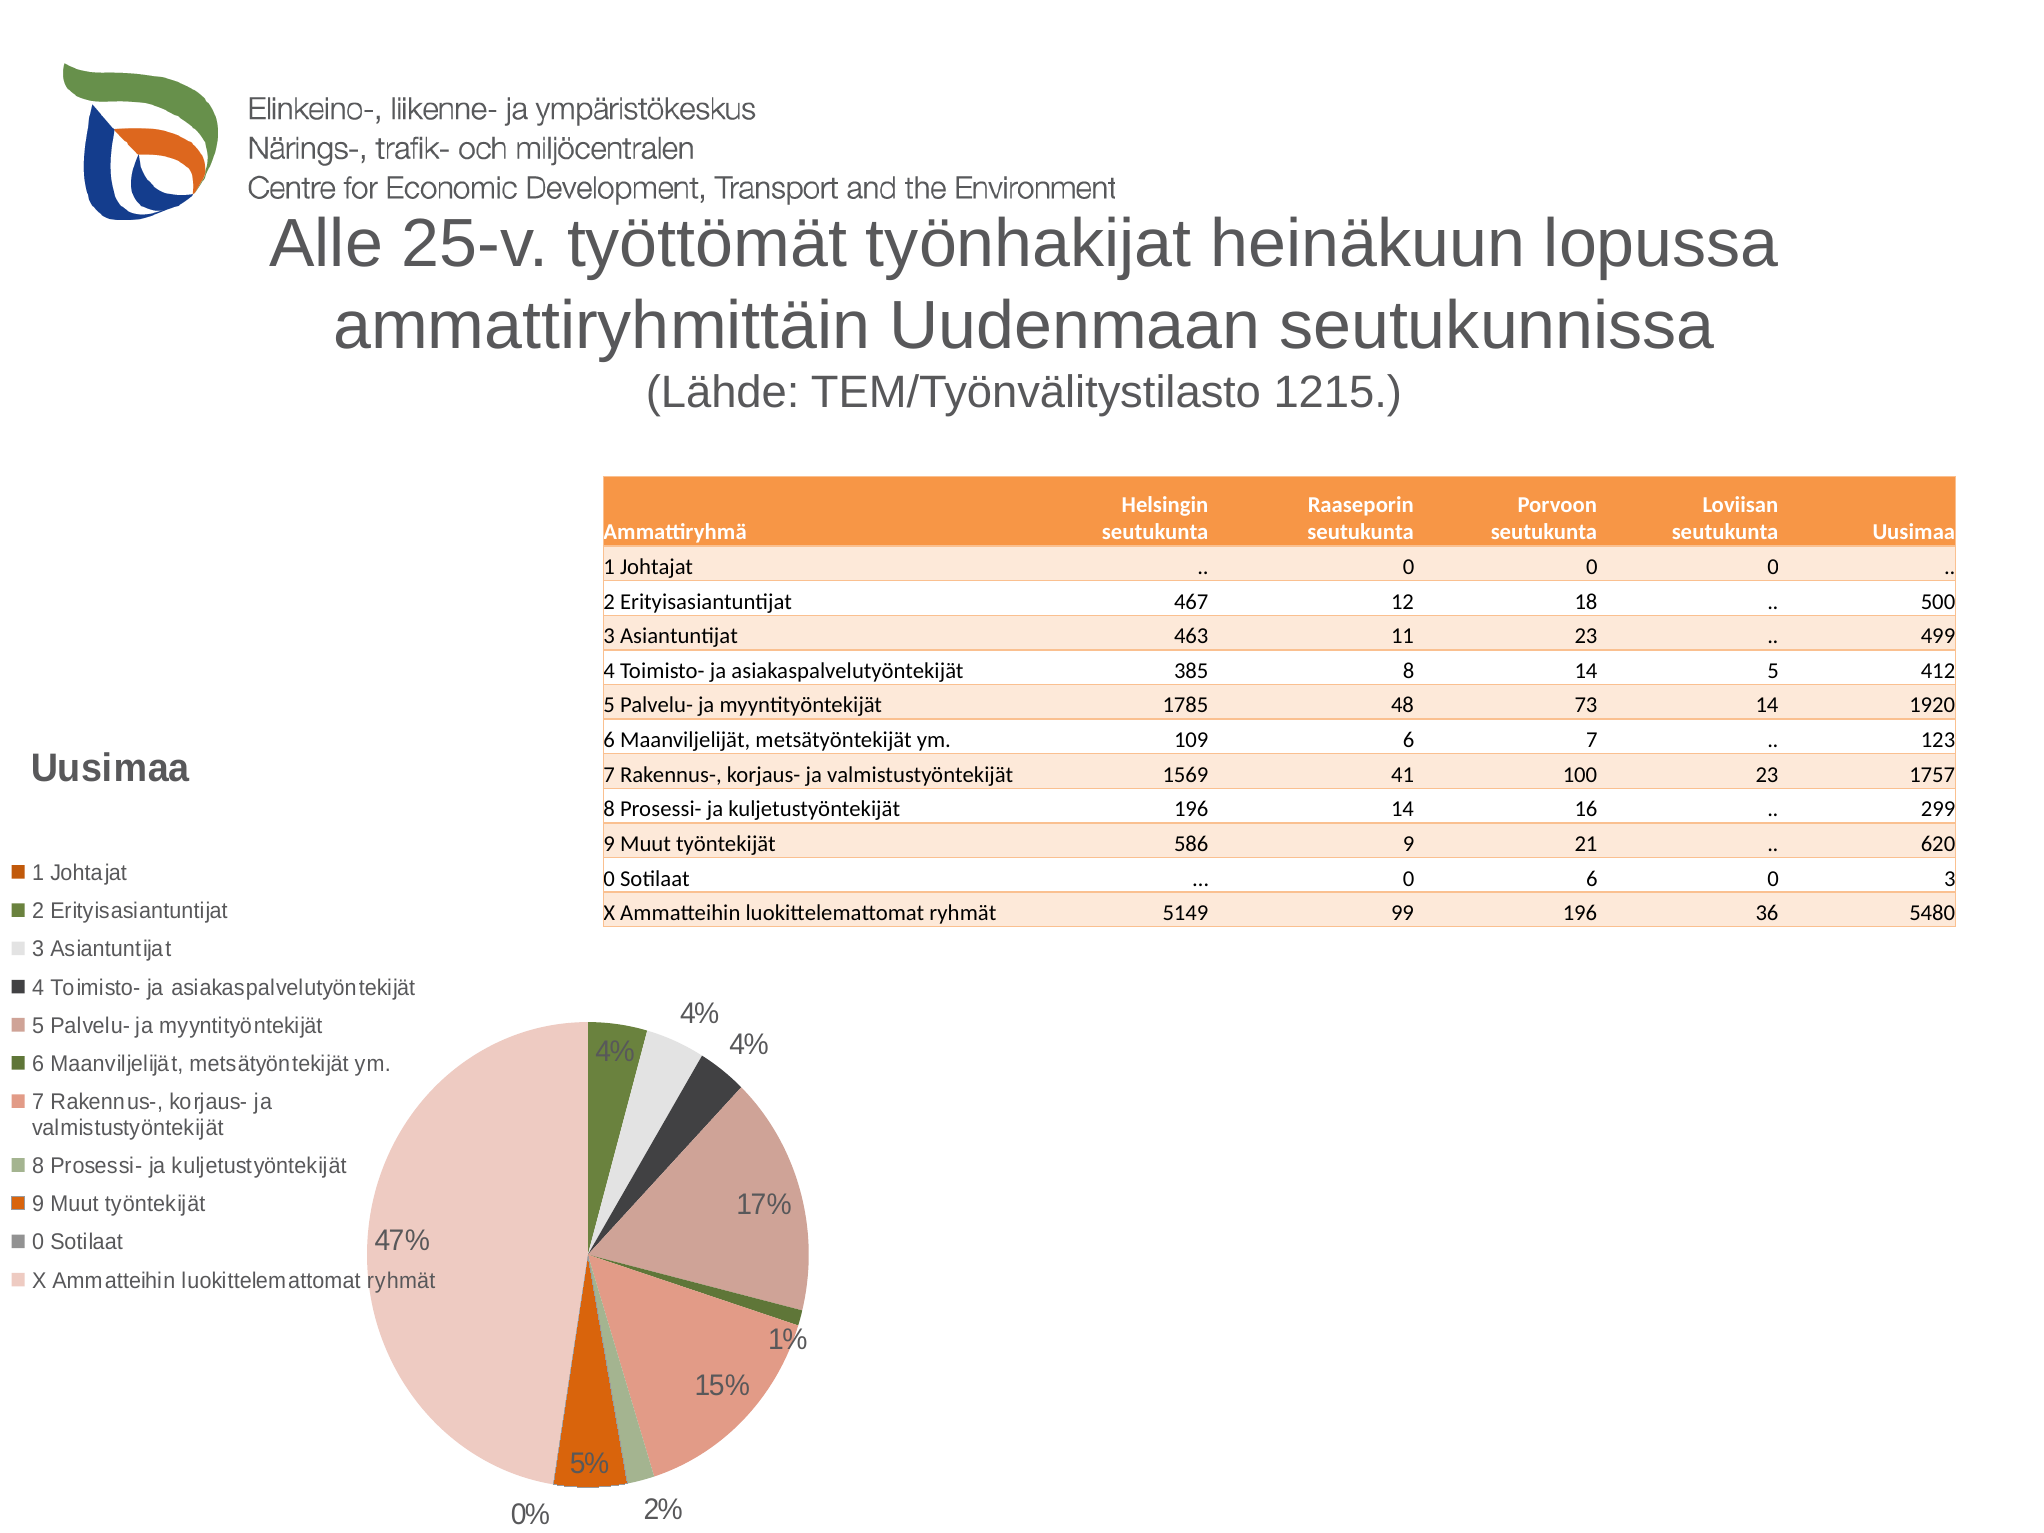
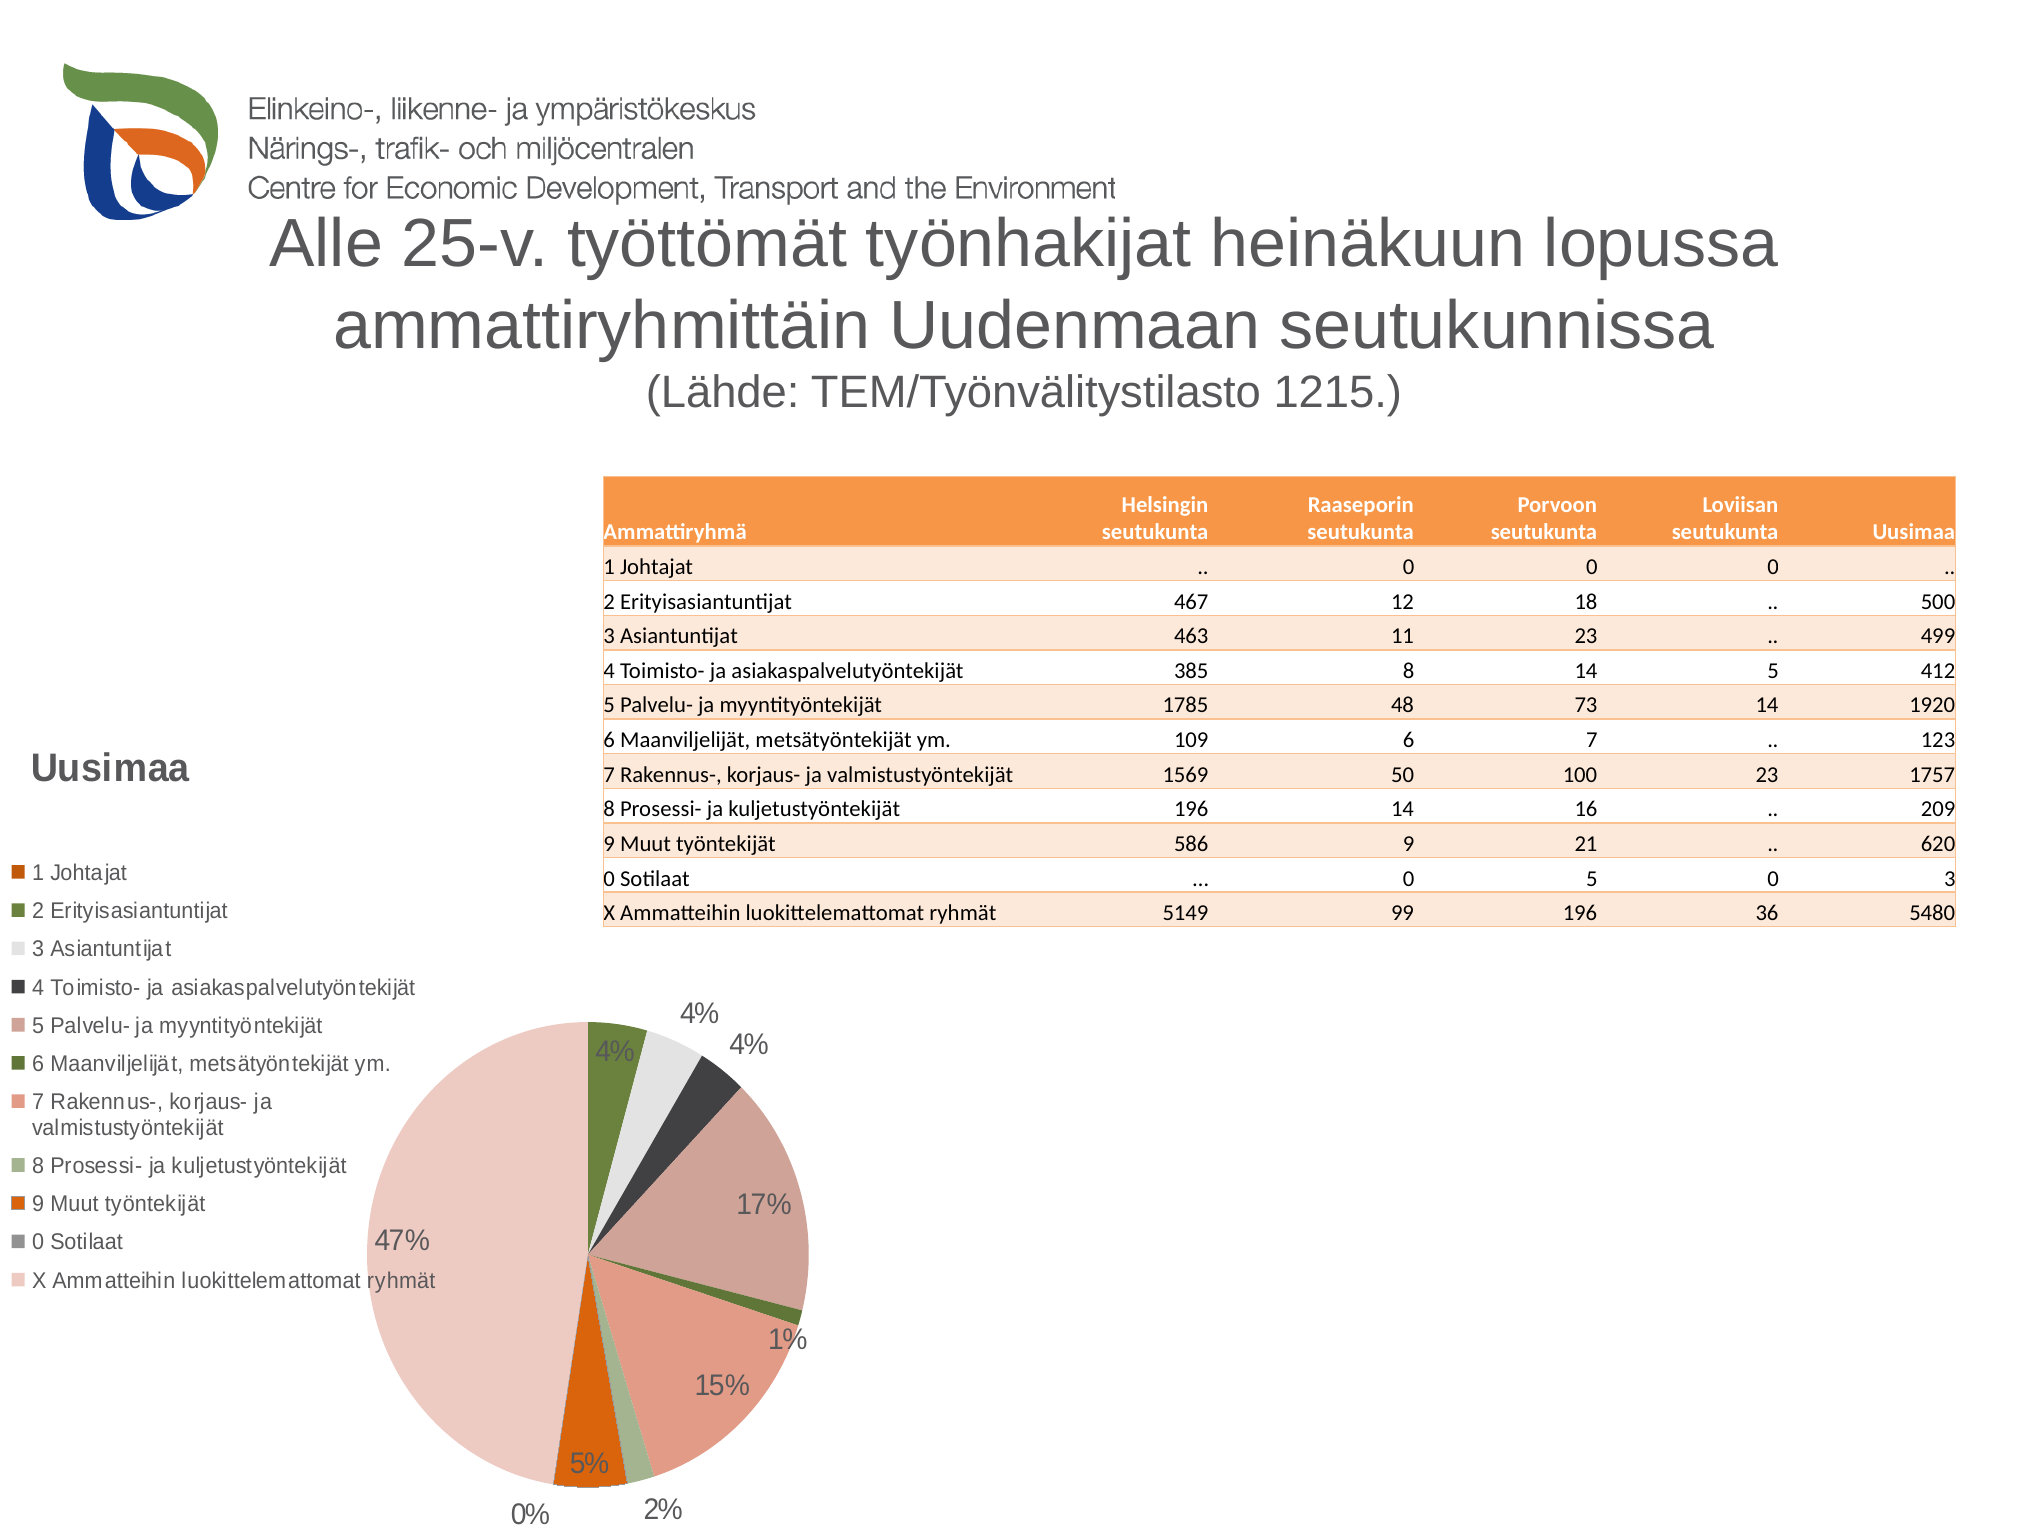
41: 41 -> 50
299: 299 -> 209
0 6: 6 -> 5
